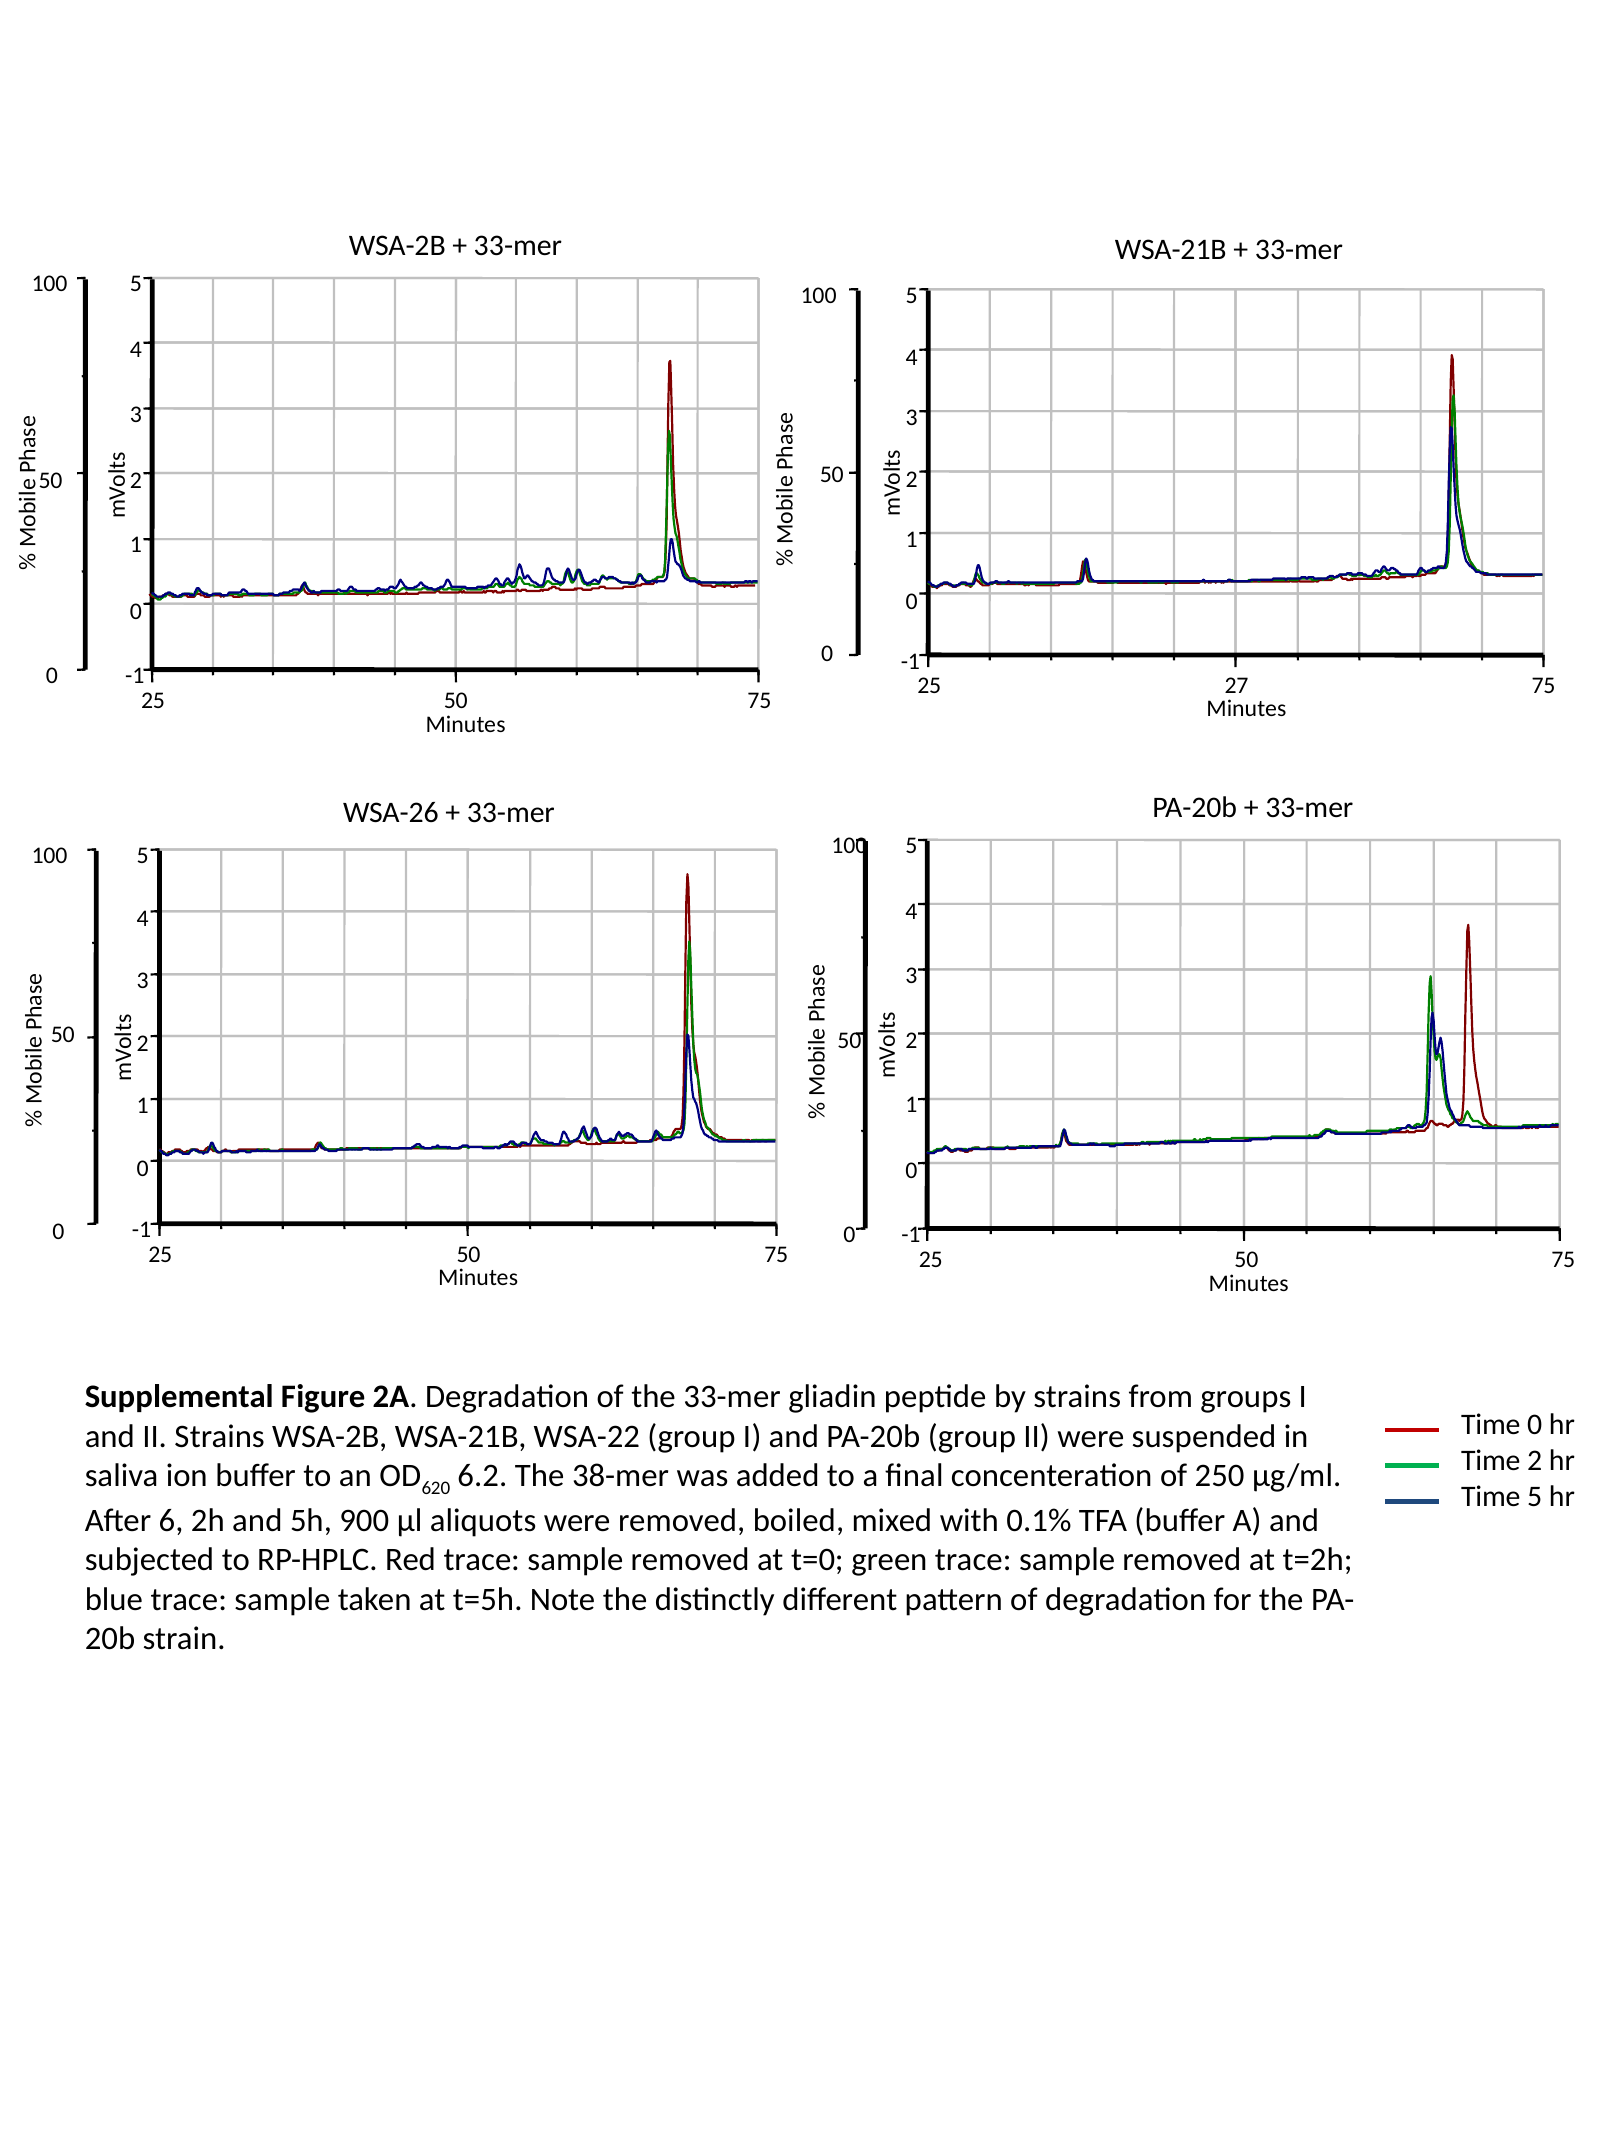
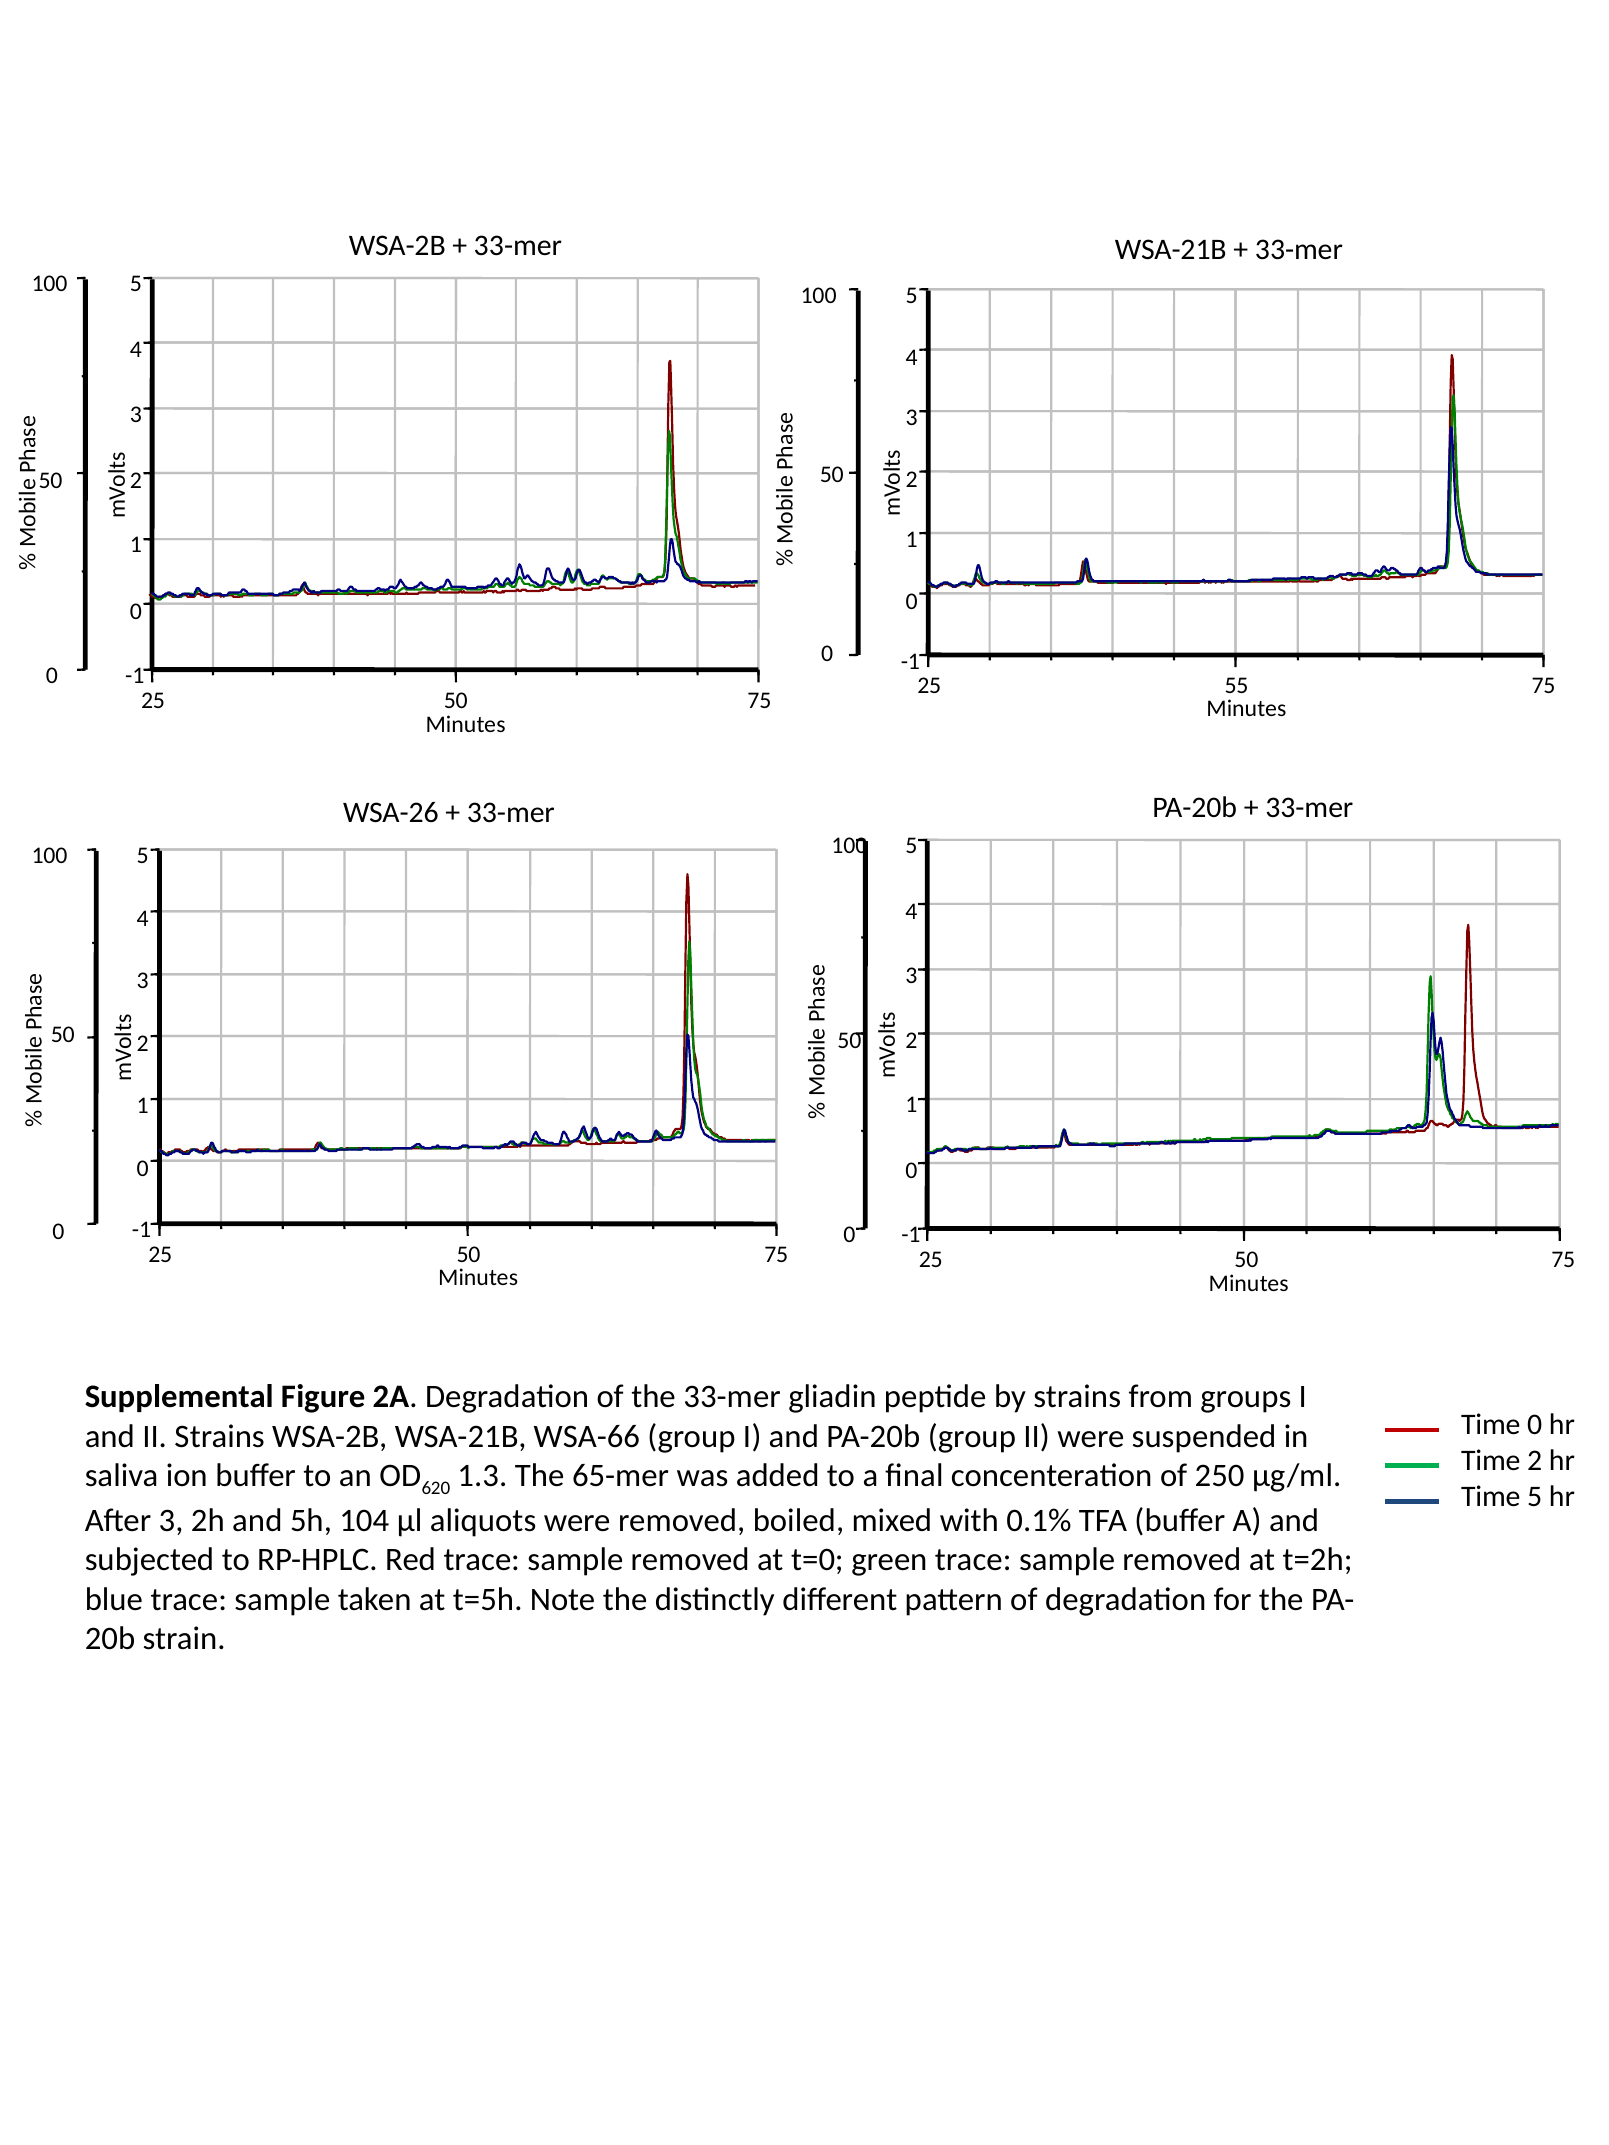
27: 27 -> 55
WSA-22: WSA-22 -> WSA-66
6.2: 6.2 -> 1.3
38-mer: 38-mer -> 65-mer
After 6: 6 -> 3
900: 900 -> 104
